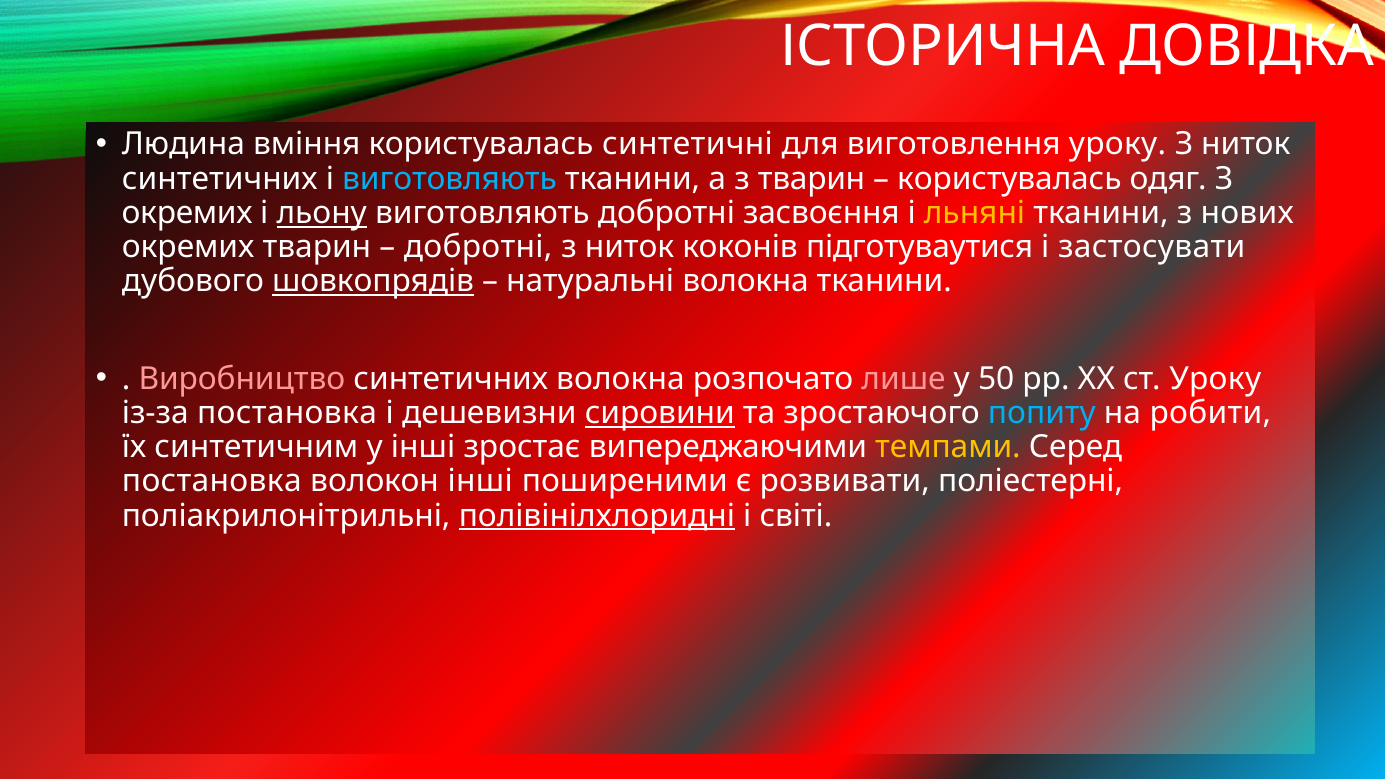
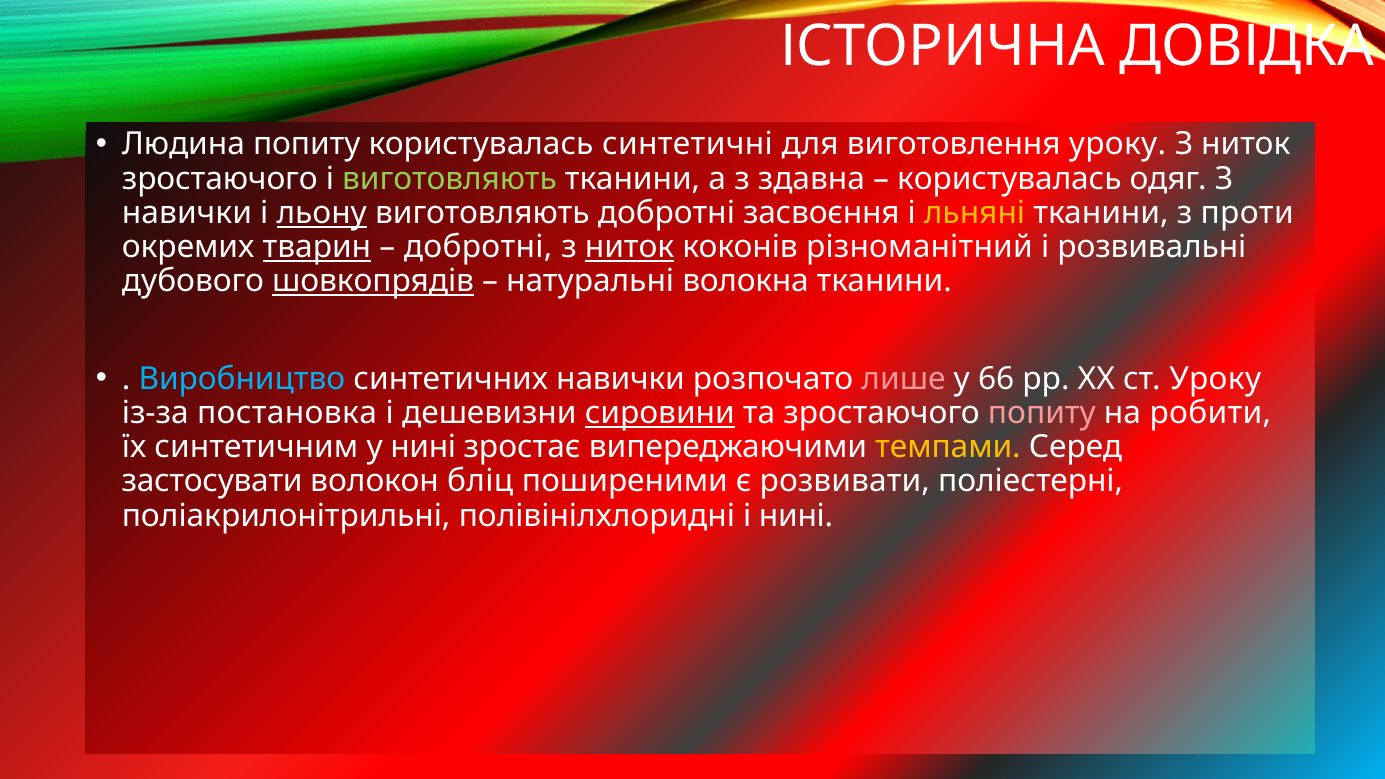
Людина вміння: вміння -> попиту
синтетичних at (220, 179): синтетичних -> зростаючого
виготовляють at (450, 179) colour: light blue -> light green
з тварин: тварин -> здавна
окремих at (187, 213): окремих -> навички
нових: нових -> проти
тварин at (317, 247) underline: none -> present
ниток at (630, 247) underline: none -> present
підготуваутися: підготуваутися -> різноманітний
застосувати: застосувати -> розвивальні
Виробництво colour: pink -> light blue
синтетичних волокна: волокна -> навички
50: 50 -> 66
попиту at (1042, 413) colour: light blue -> pink
у інші: інші -> нині
постановка at (212, 481): постановка -> застосувати
волокон інші: інші -> бліц
полівінілхлоридні underline: present -> none
і світі: світі -> нині
